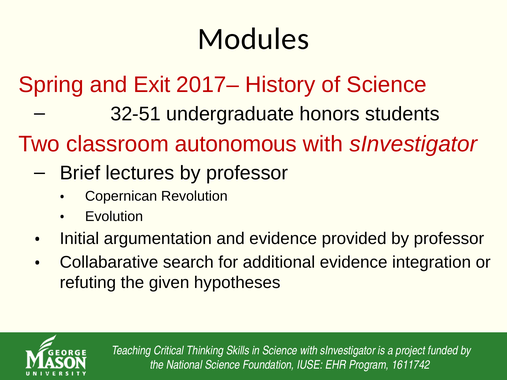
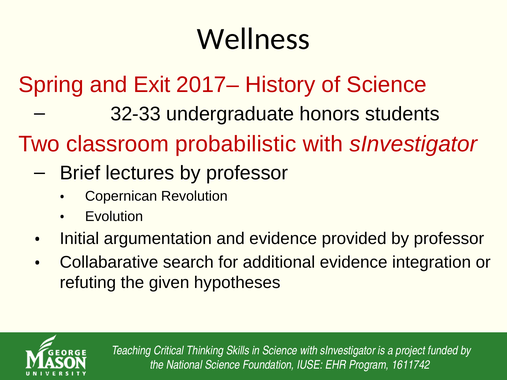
Modules: Modules -> Wellness
32-51: 32-51 -> 32-33
autonomous: autonomous -> probabilistic
